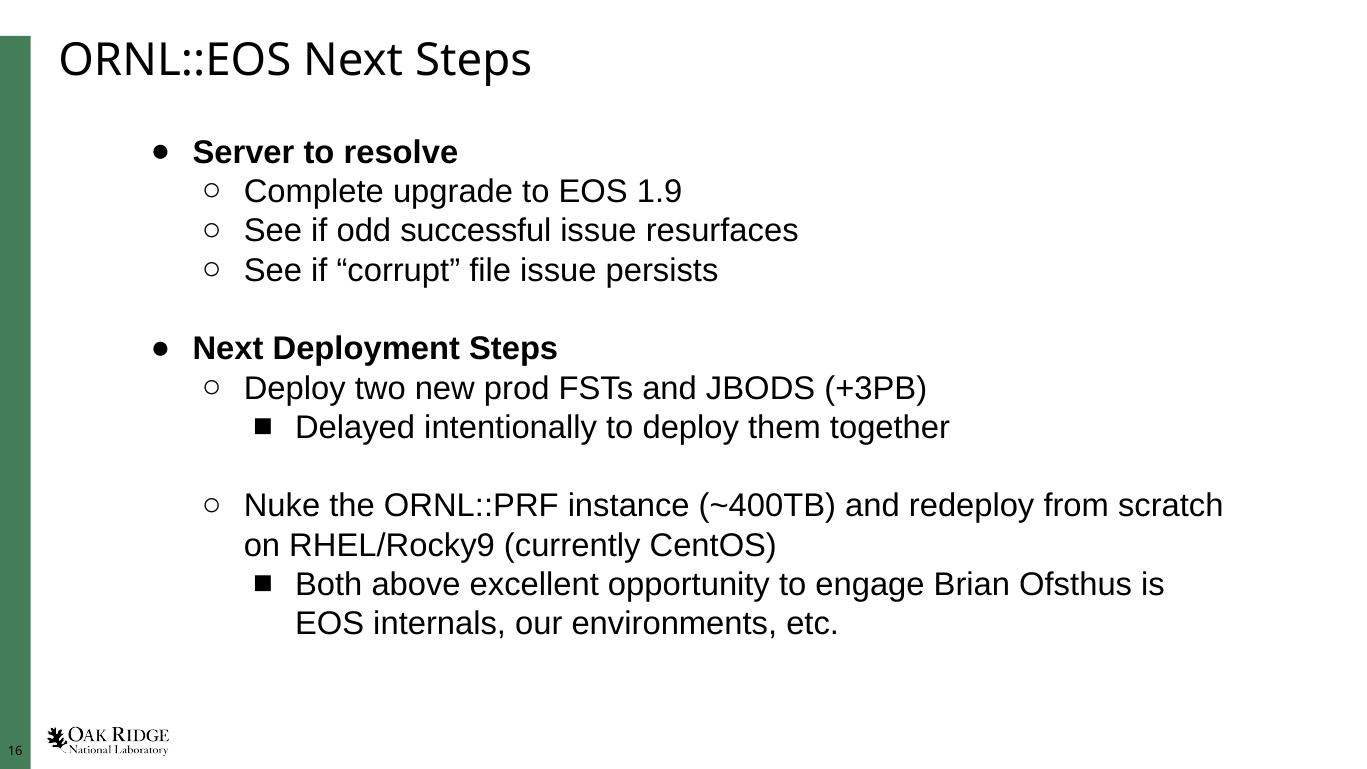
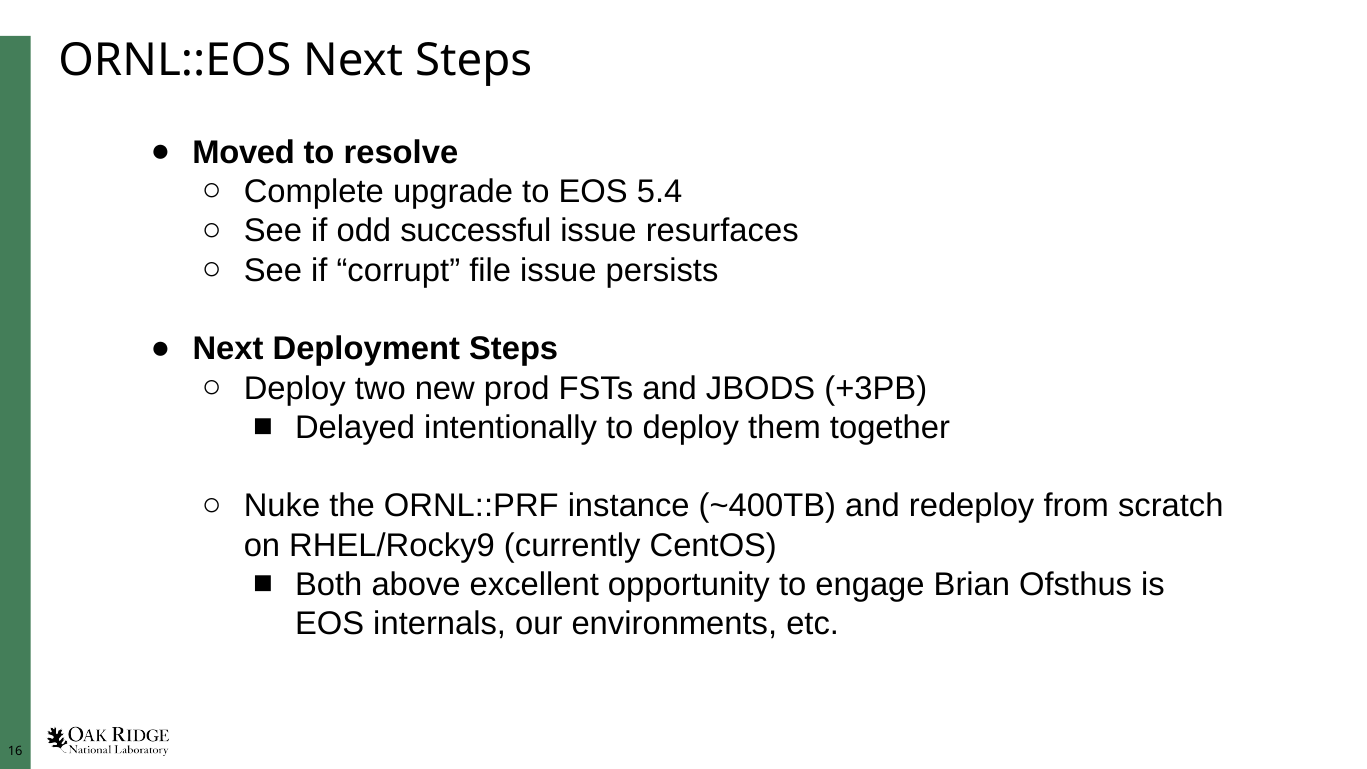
Server: Server -> Moved
1.9: 1.9 -> 5.4
